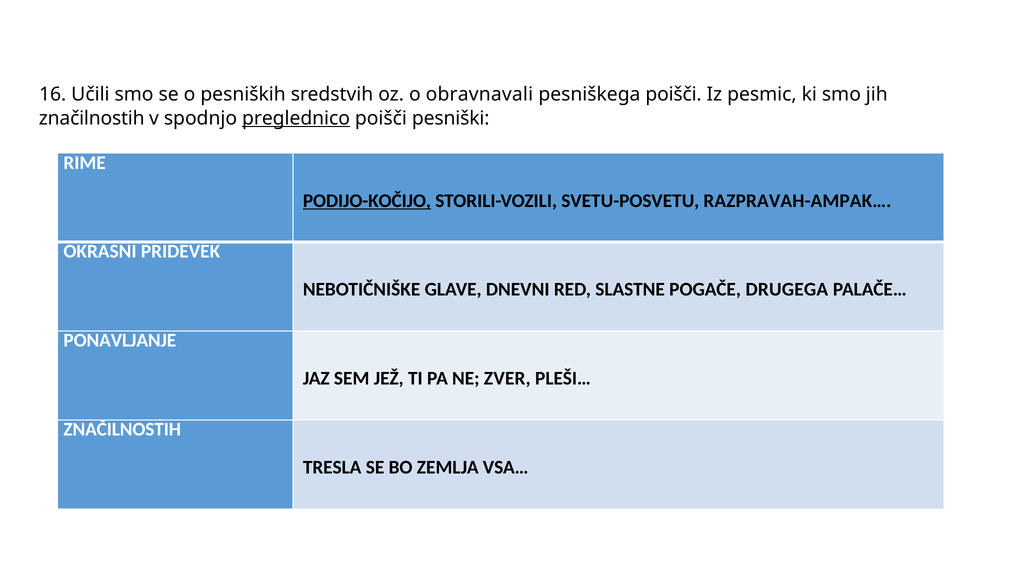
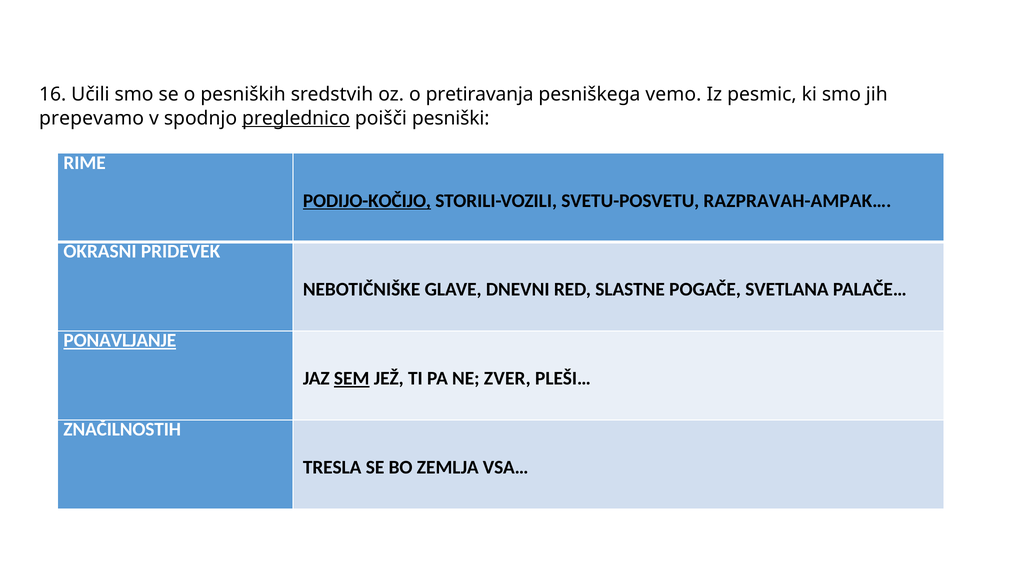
obravnavali: obravnavali -> pretiravanja
pesniškega poišči: poišči -> vemo
značilnostih at (92, 118): značilnostih -> prepevamo
DRUGEGA: DRUGEGA -> SVETLANA
PONAVLJANJE underline: none -> present
SEM underline: none -> present
